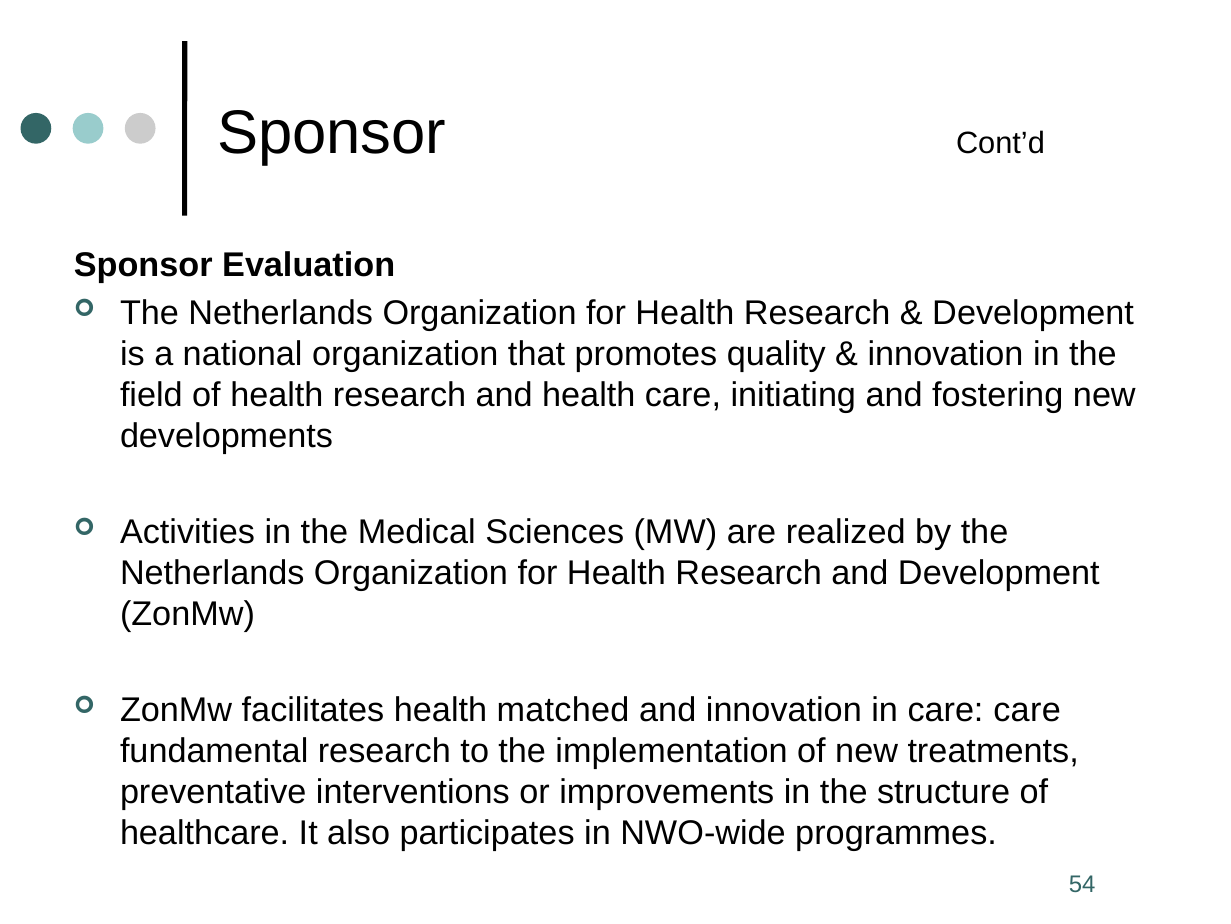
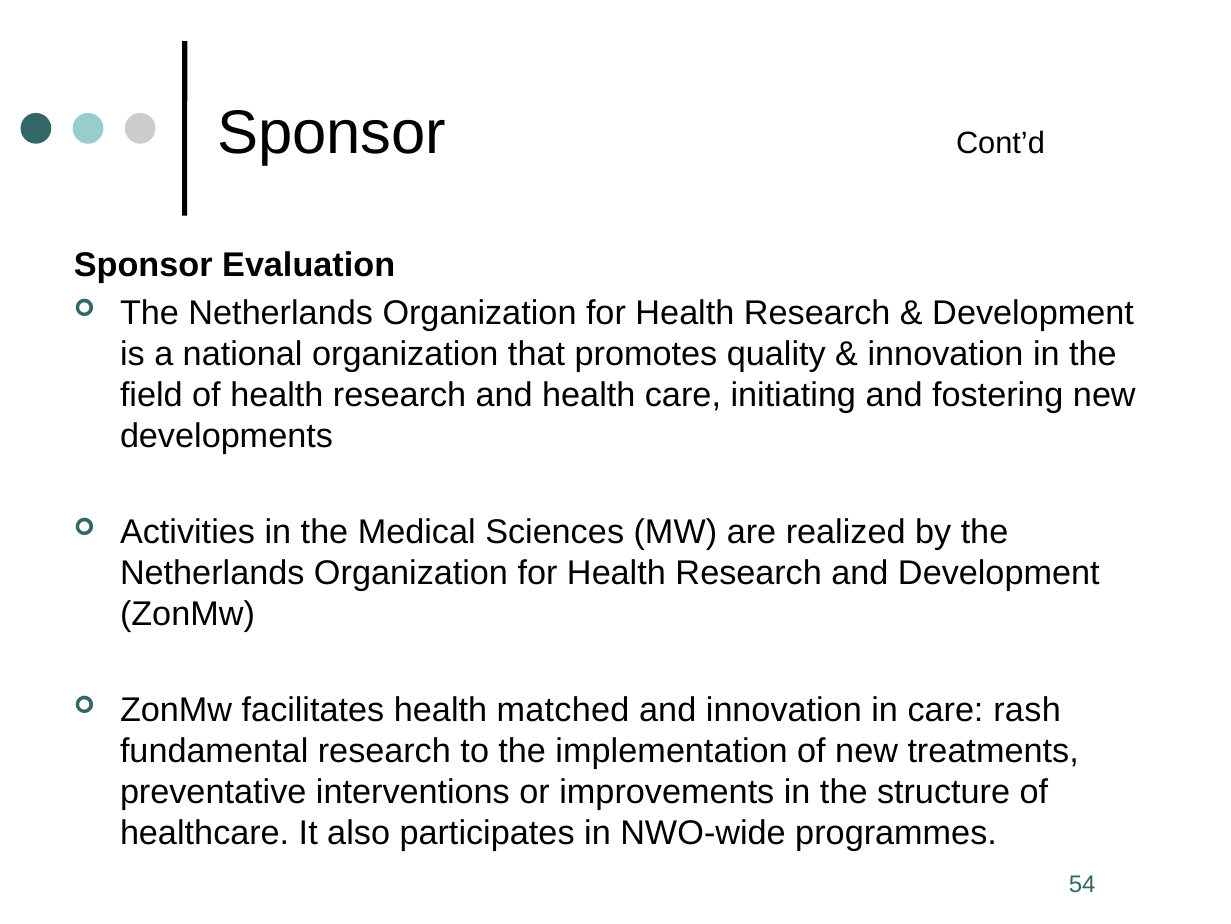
care care: care -> rash
